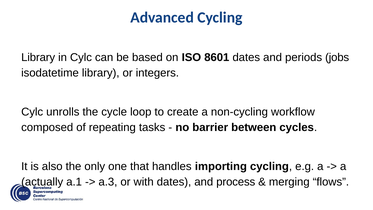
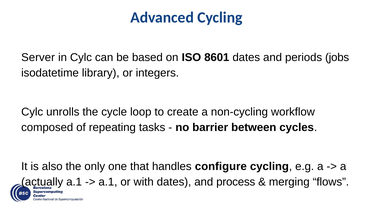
Library at (38, 57): Library -> Server
importing: importing -> configure
a.3 at (108, 182): a.3 -> a.1
